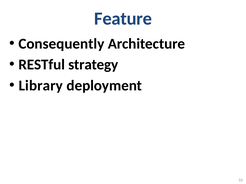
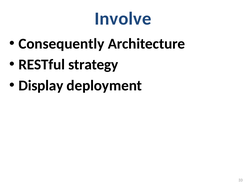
Feature: Feature -> Involve
Library: Library -> Display
